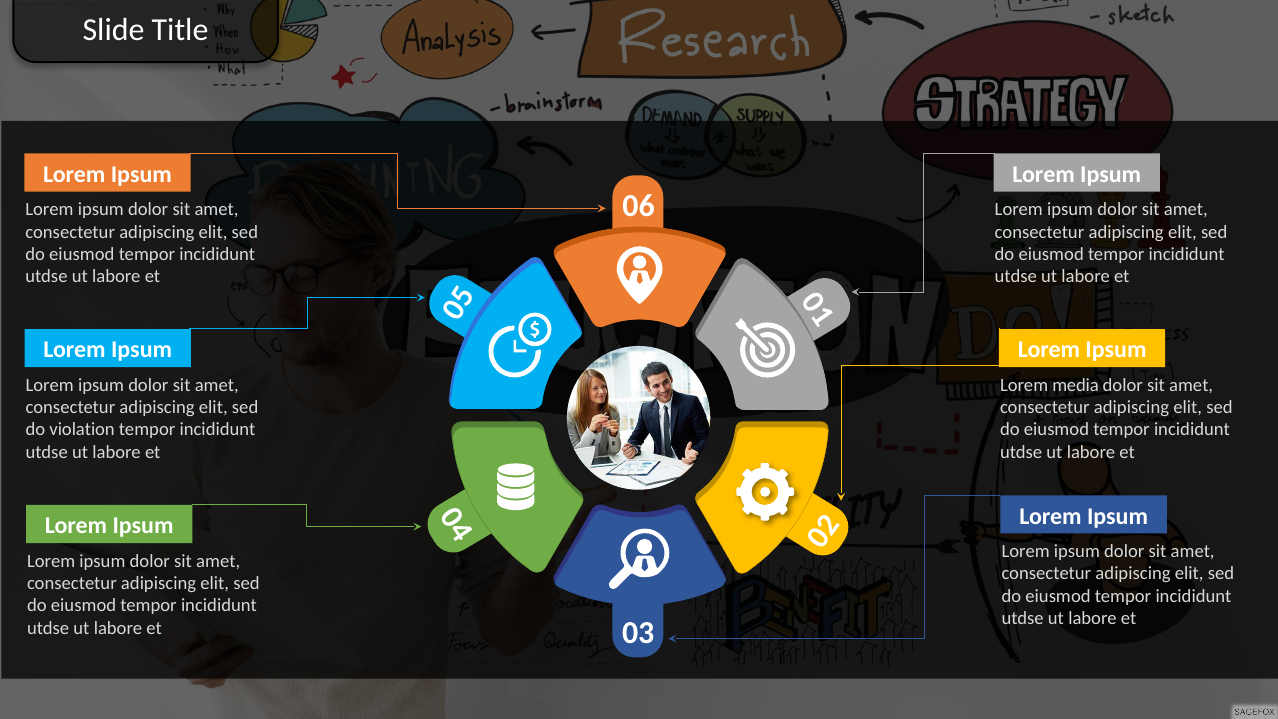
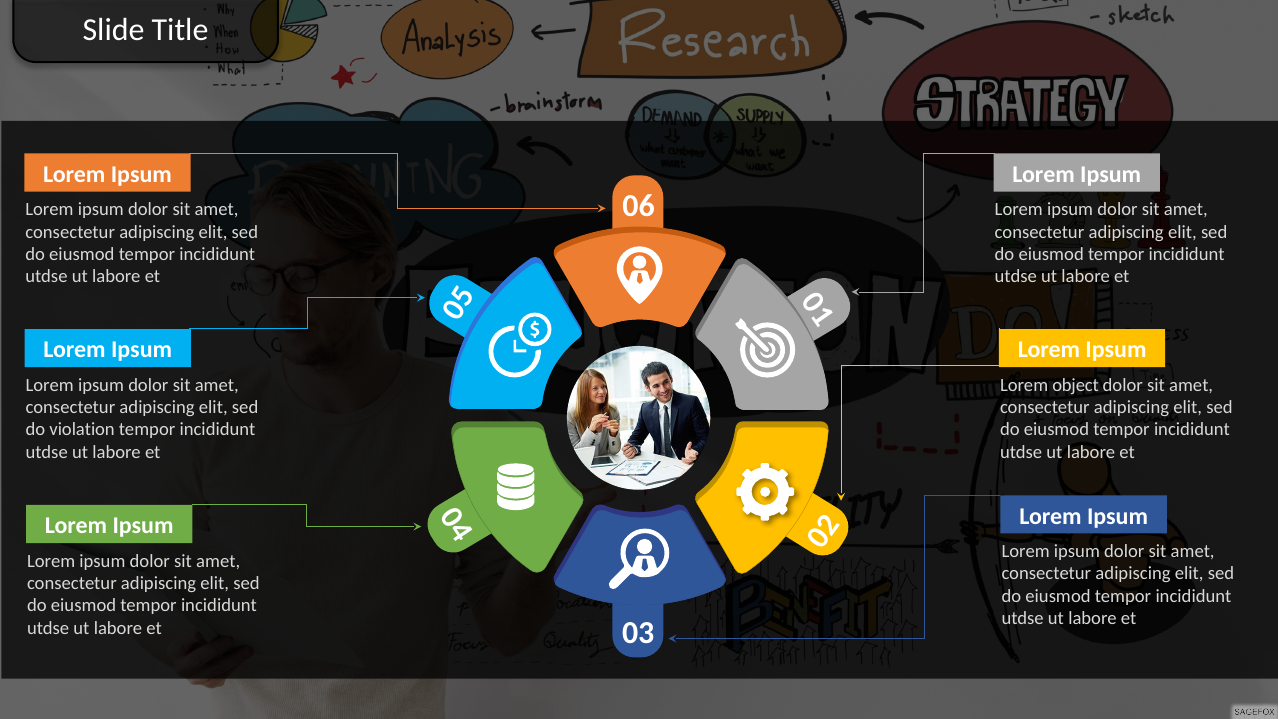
media: media -> object
